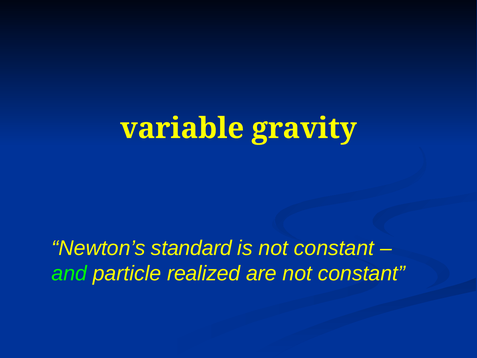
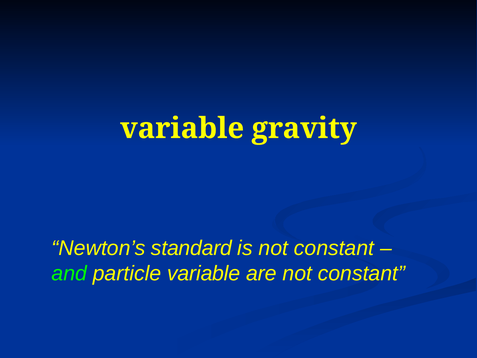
particle realized: realized -> variable
